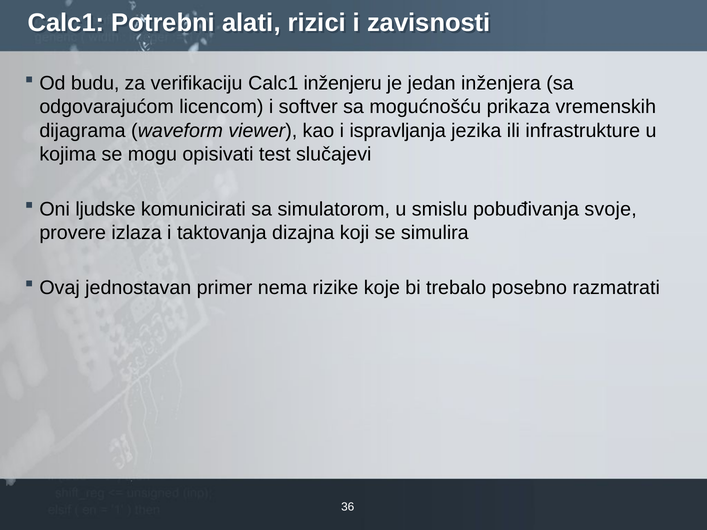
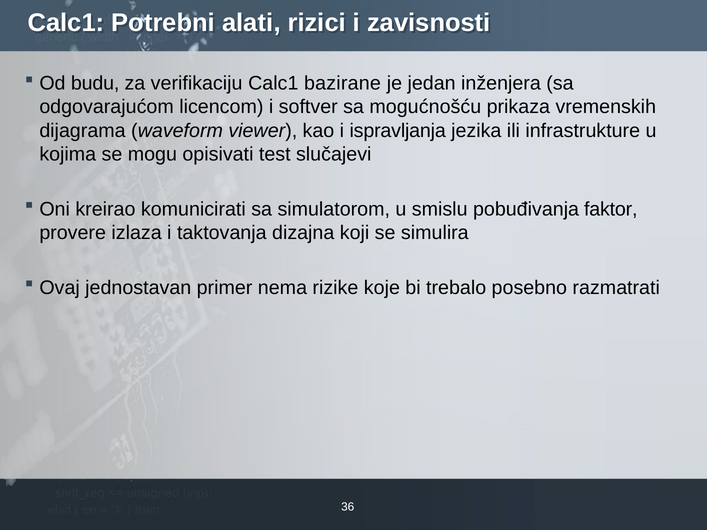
inženjeru: inženjeru -> bazirane
ljudske: ljudske -> kreirao
svoje: svoje -> faktor
